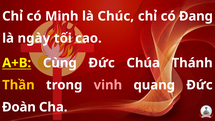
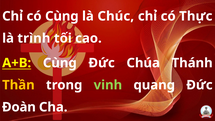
có Minh: Minh -> Cùng
Đang: Đang -> Thực
ngày: ngày -> trình
vinh colour: pink -> light green
